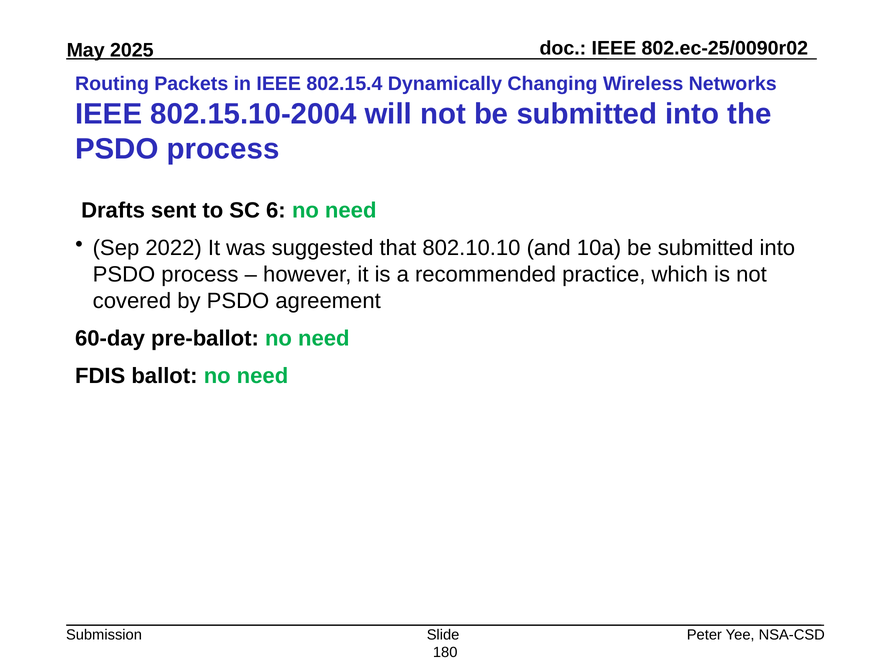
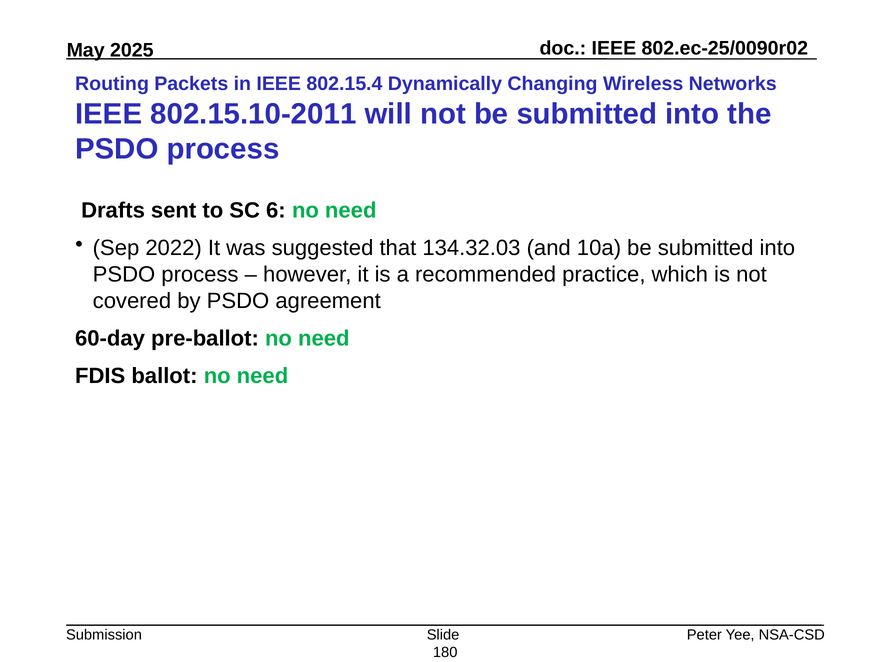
802.15.10-2004: 802.15.10-2004 -> 802.15.10-2011
802.10.10: 802.10.10 -> 134.32.03
